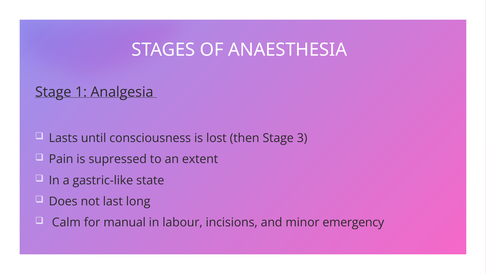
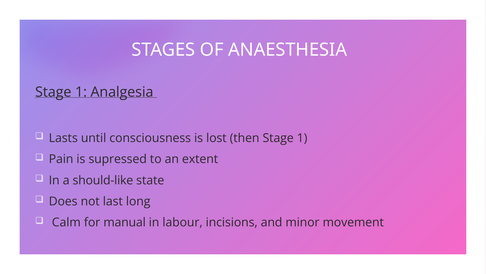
then Stage 3: 3 -> 1
gastric-like: gastric-like -> should-like
emergency: emergency -> movement
